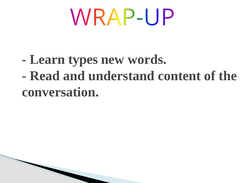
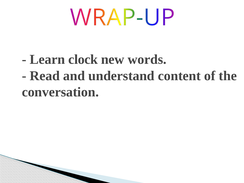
types: types -> clock
